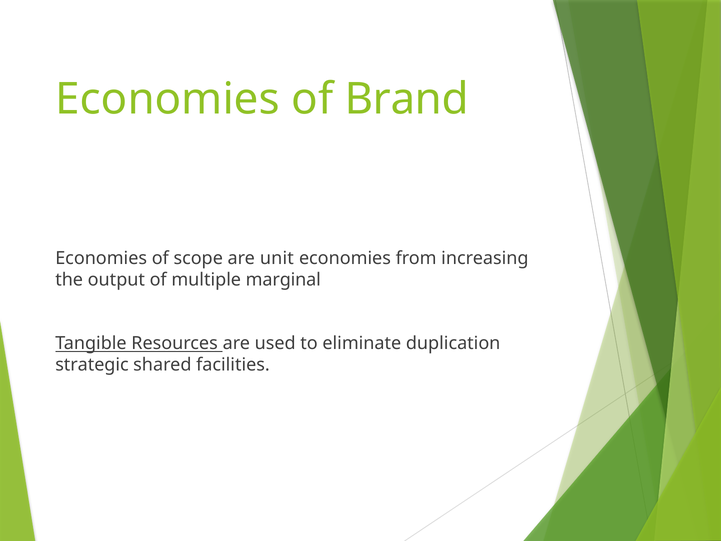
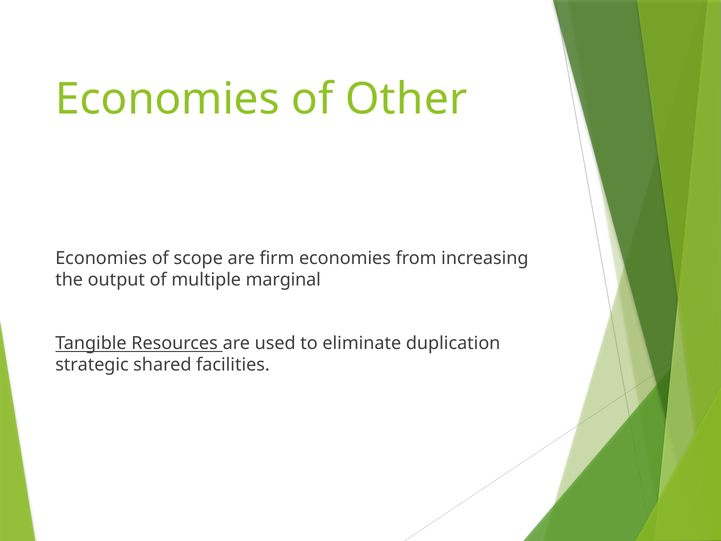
Brand: Brand -> Other
unit: unit -> firm
